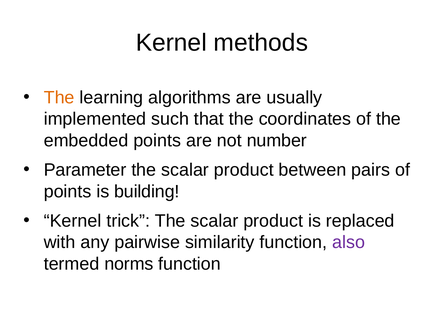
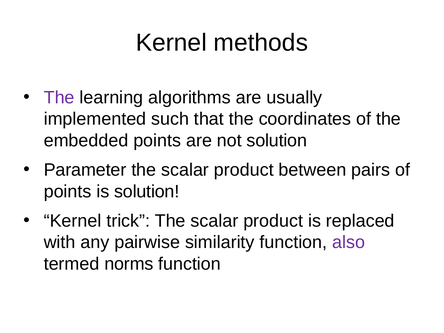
The at (59, 98) colour: orange -> purple
not number: number -> solution
is building: building -> solution
